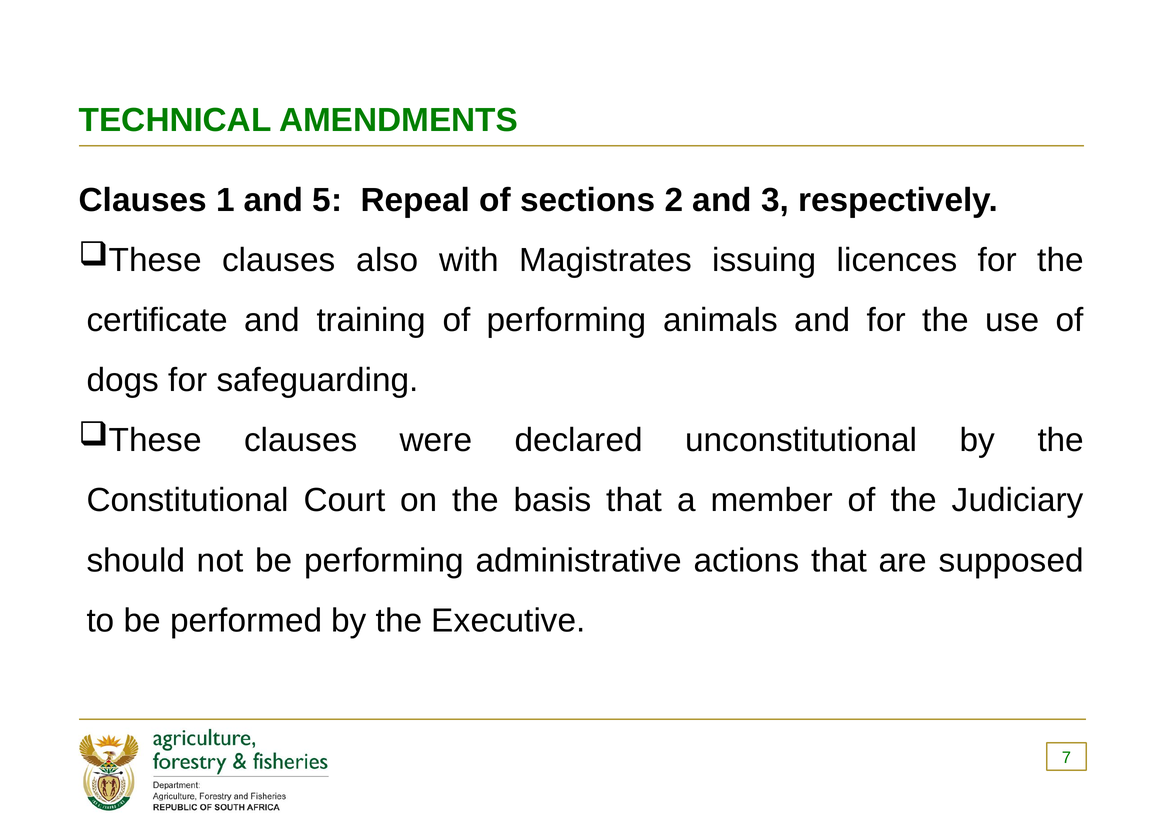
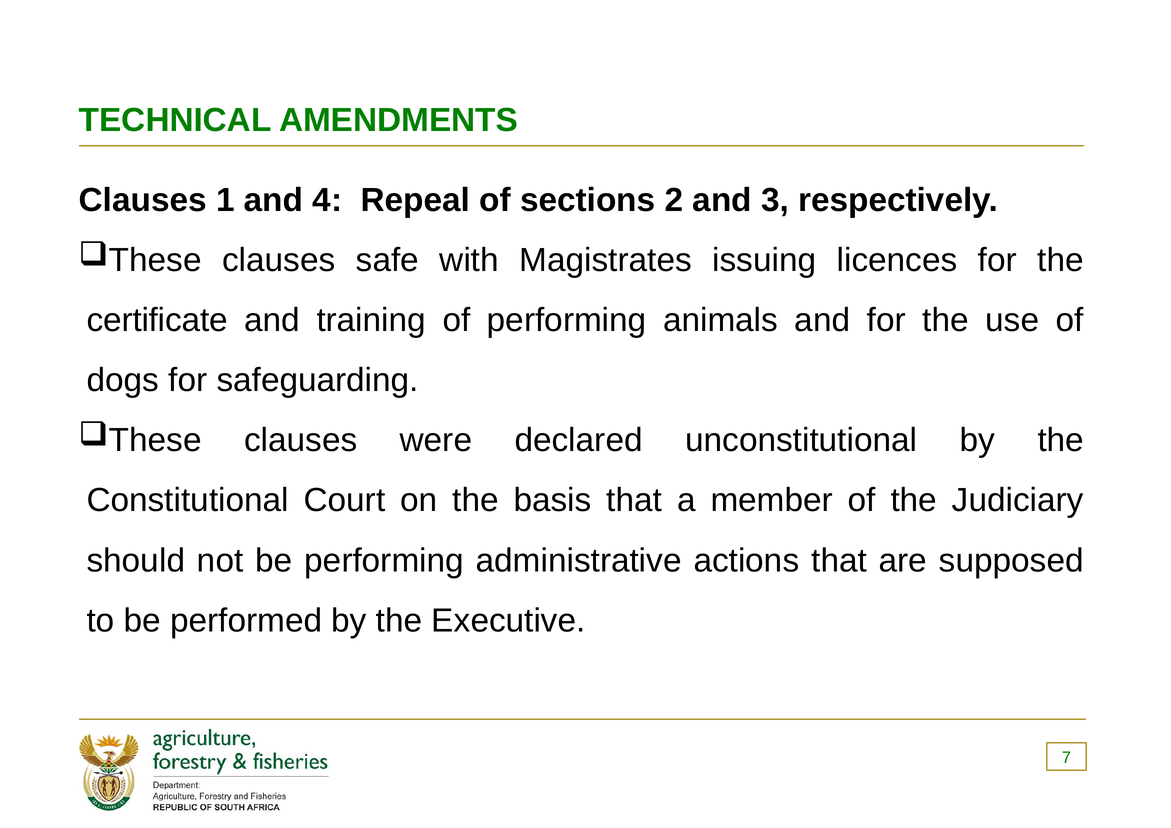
5: 5 -> 4
also: also -> safe
